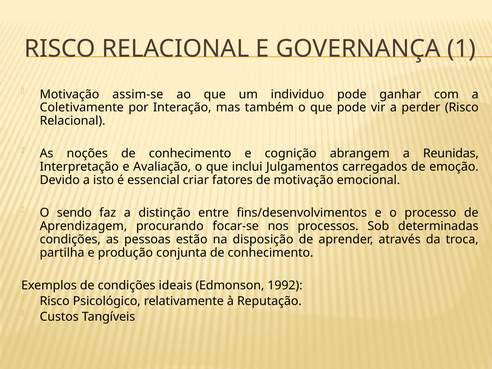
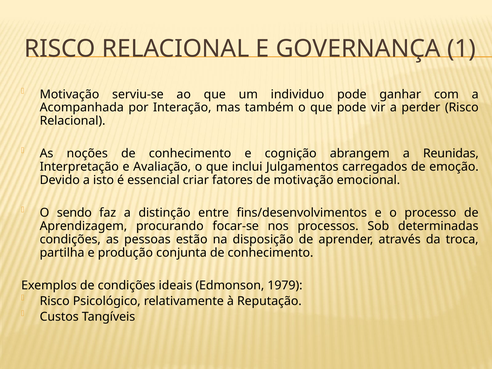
assim-se: assim-se -> serviu-se
Coletivamente: Coletivamente -> Acompanhada
1992: 1992 -> 1979
